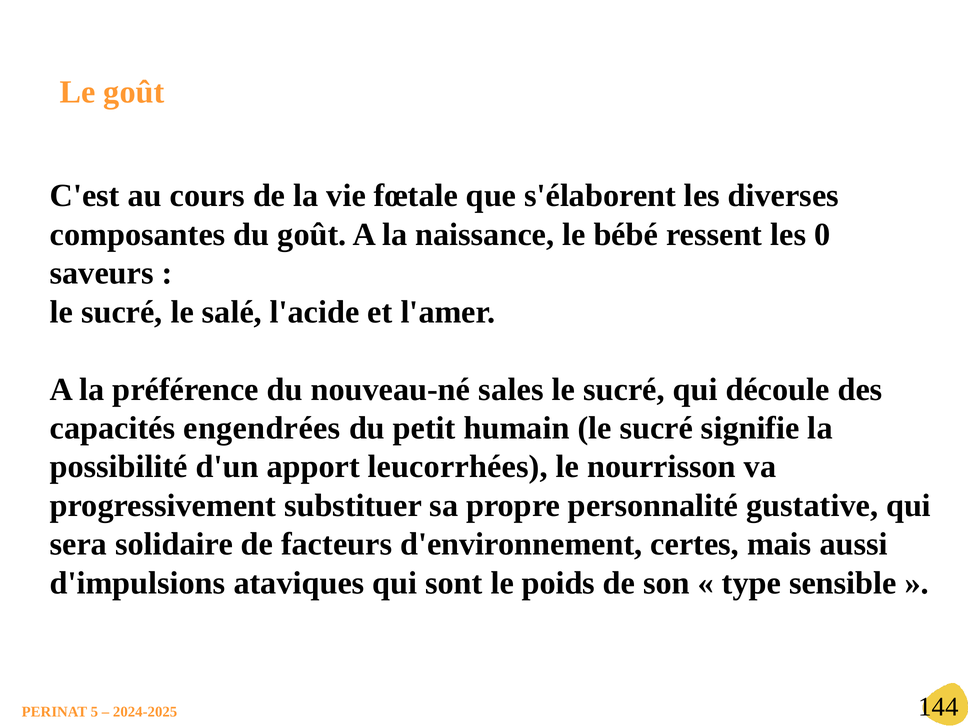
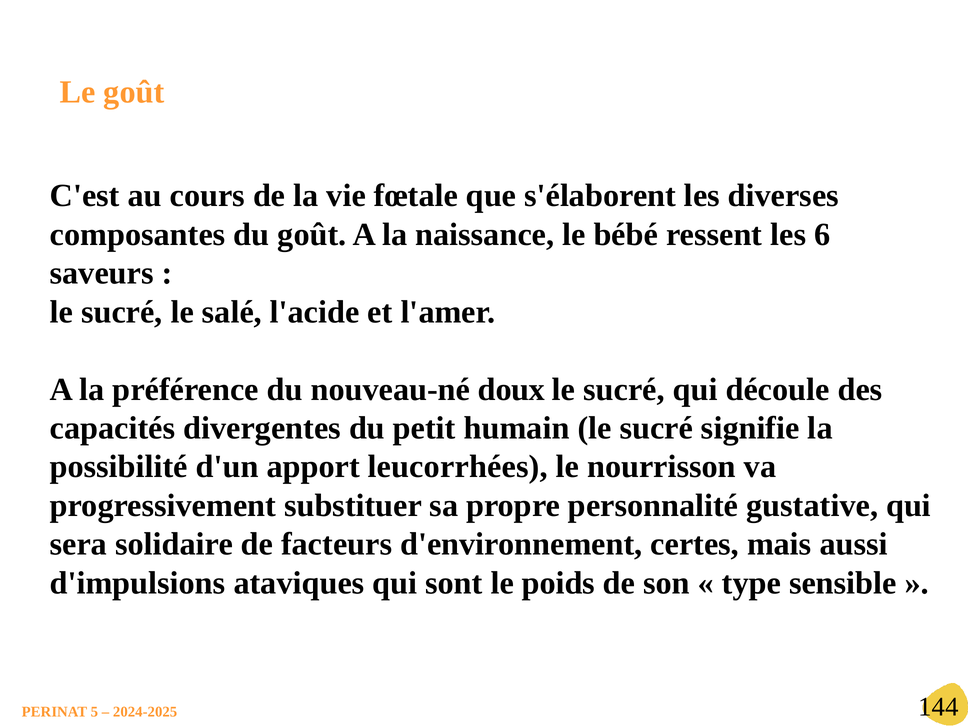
0: 0 -> 6
sales: sales -> doux
engendrées: engendrées -> divergentes
